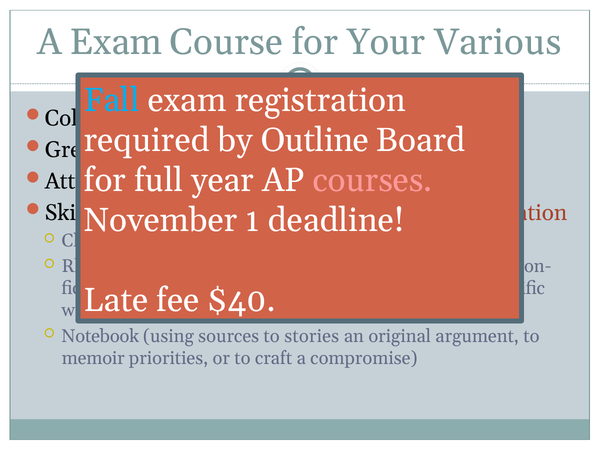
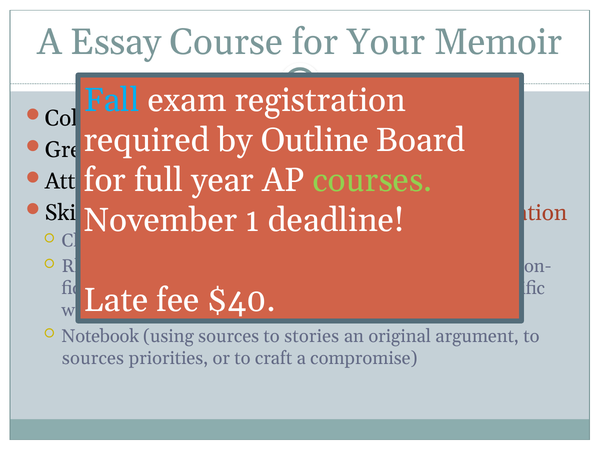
A Exam: Exam -> Essay
Your Various: Various -> Memoir
courses colour: pink -> light green
memoir at (93, 358): memoir -> sources
